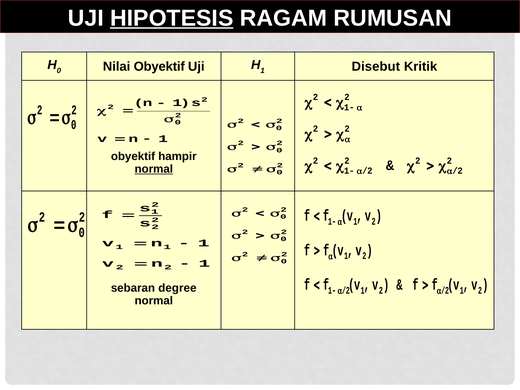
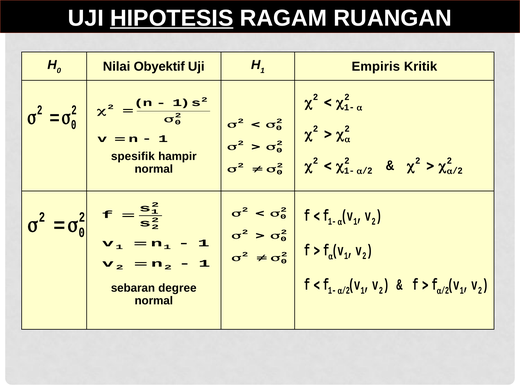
RUMUSAN: RUMUSAN -> RUANGAN
Disebut: Disebut -> Empiris
obyektif at (133, 156): obyektif -> spesifik
normal at (154, 169) underline: present -> none
